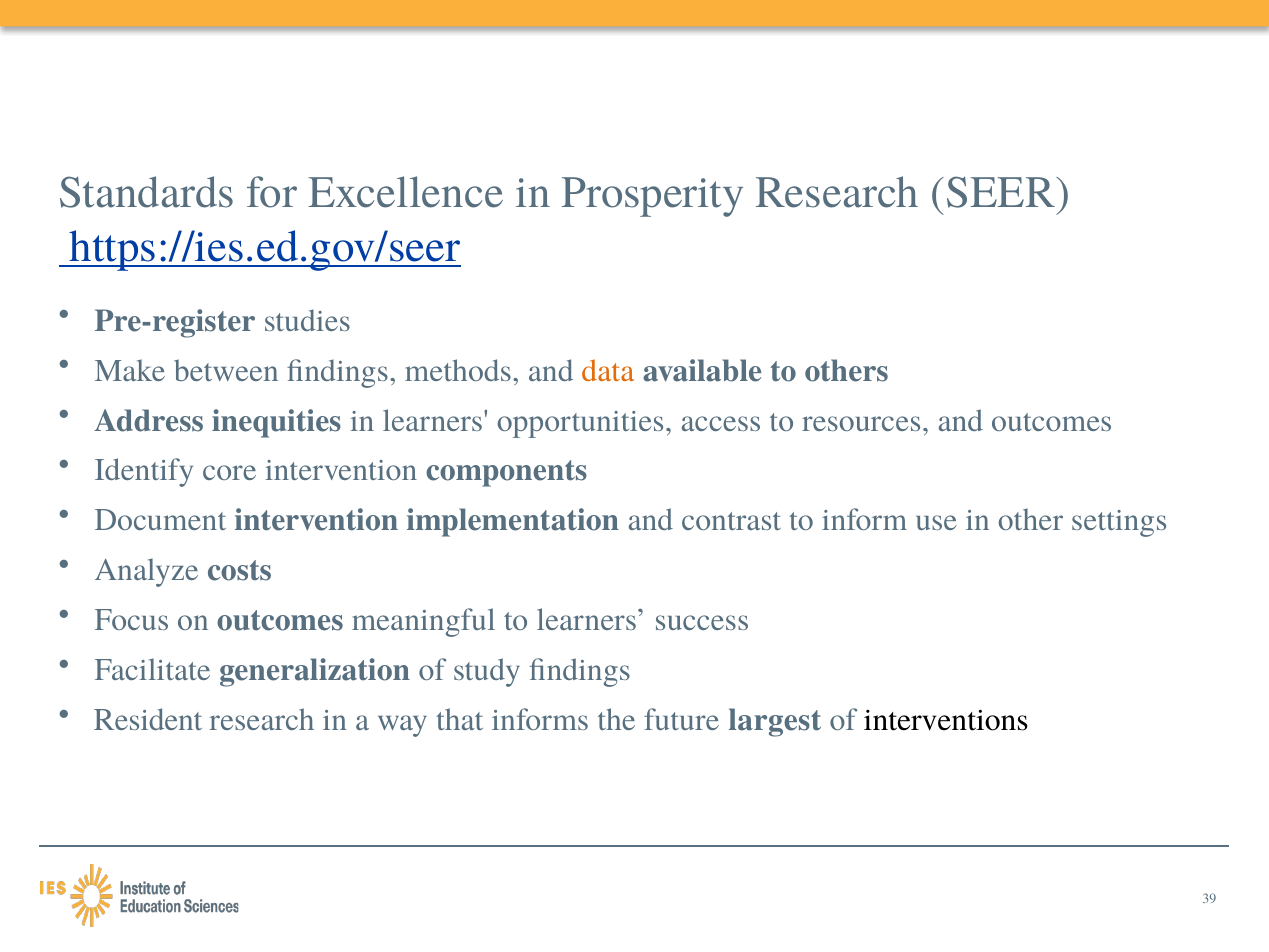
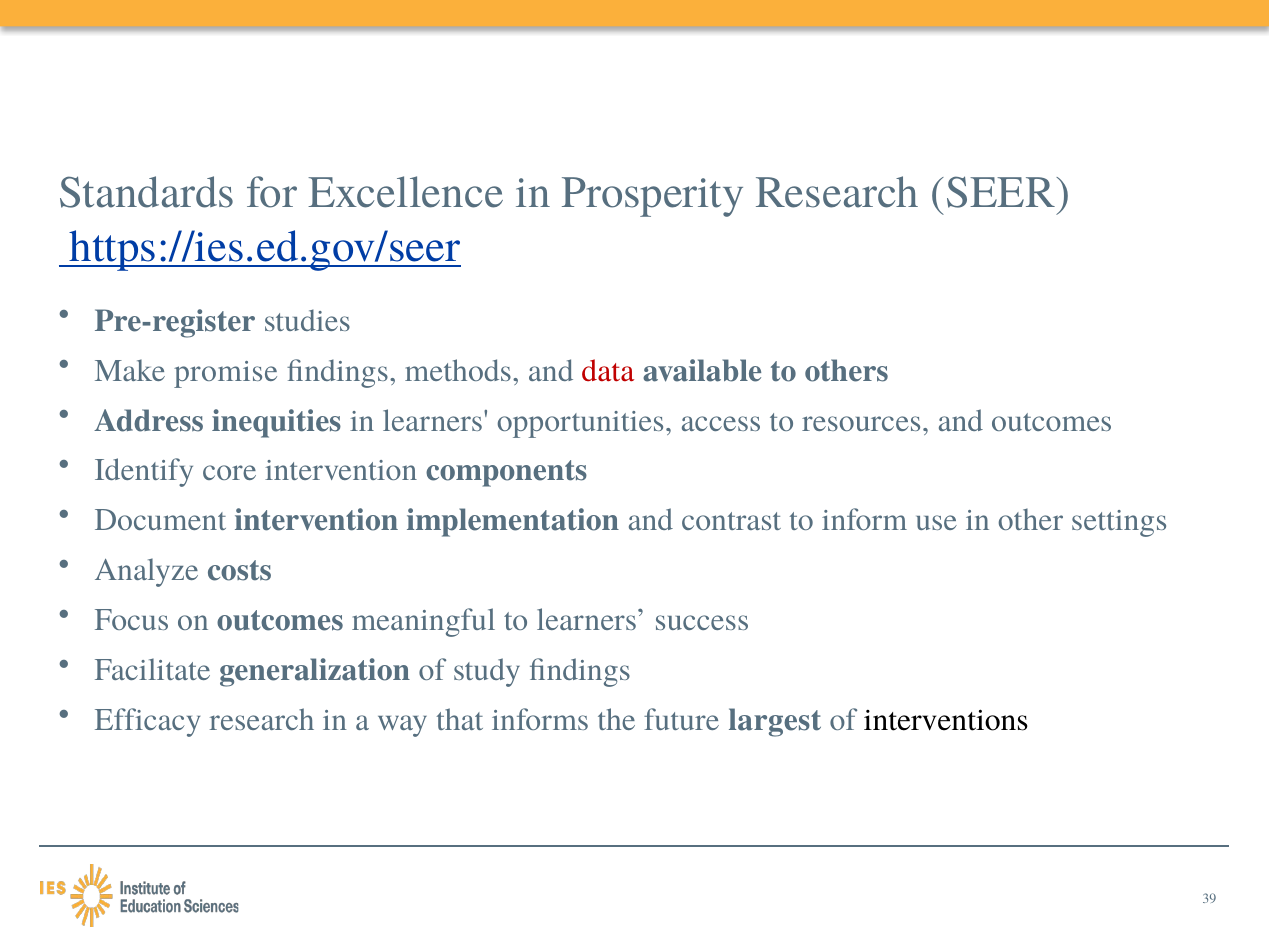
between: between -> promise
data colour: orange -> red
Resident: Resident -> Efficacy
